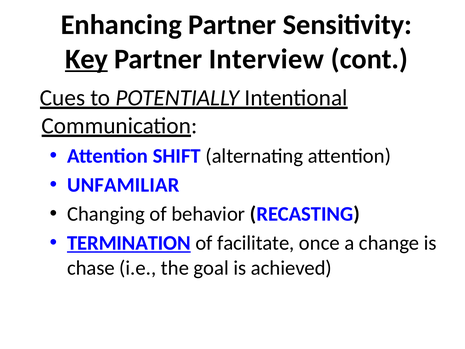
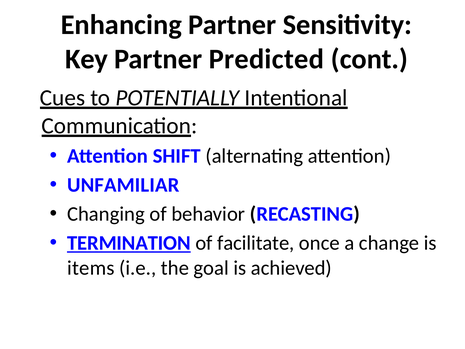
Key underline: present -> none
Interview: Interview -> Predicted
chase: chase -> items
